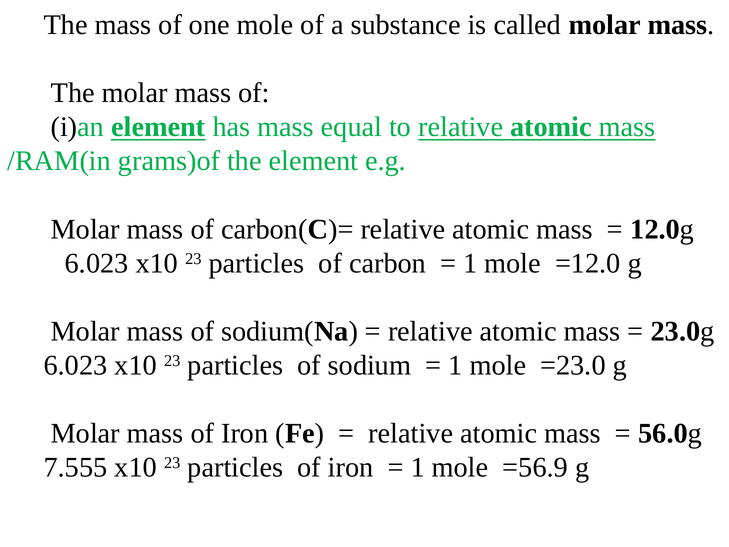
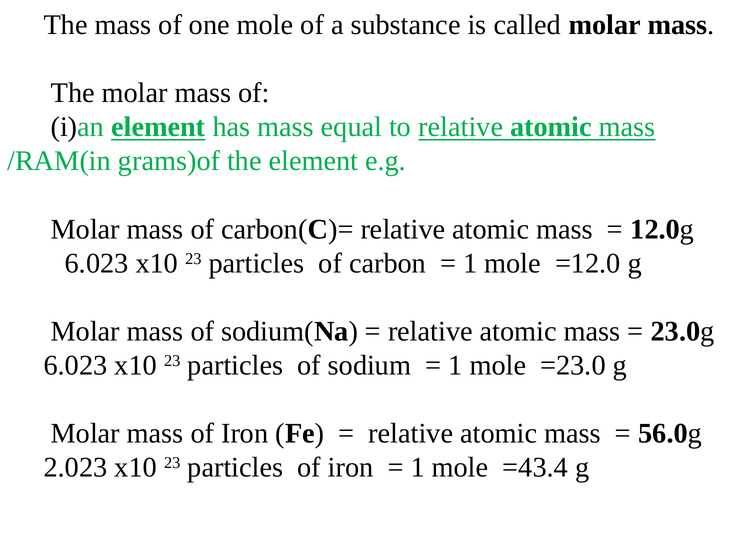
7.555: 7.555 -> 2.023
=56.9: =56.9 -> =43.4
